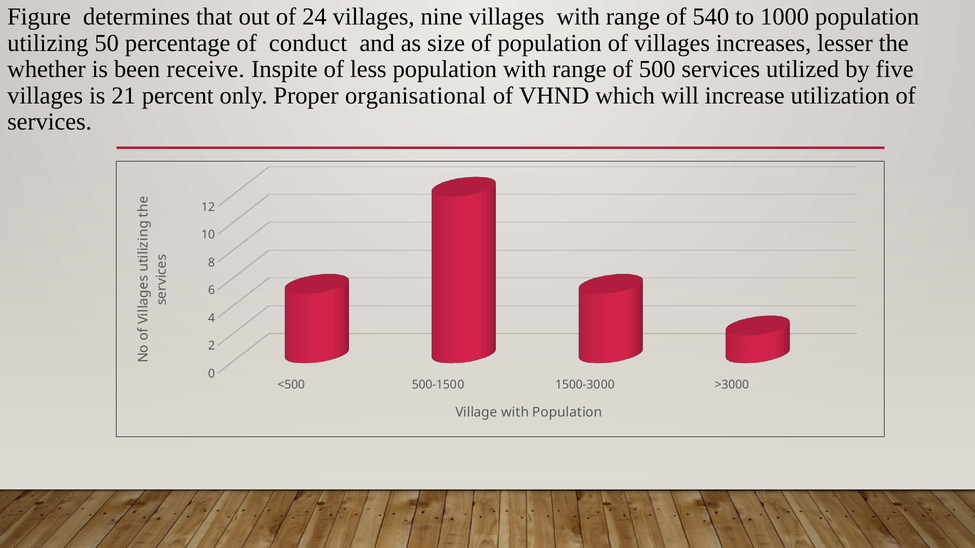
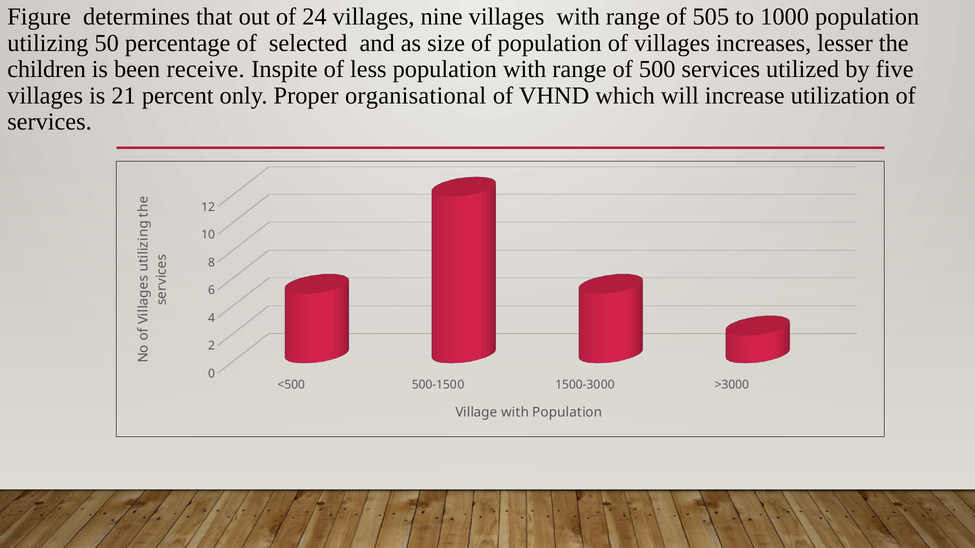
540: 540 -> 505
conduct: conduct -> selected
whether: whether -> children
